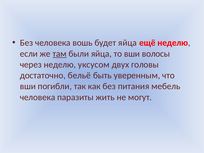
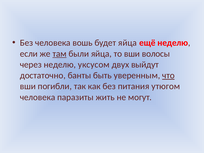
головы: головы -> выйдут
бельё: бельё -> банты
что underline: none -> present
мебель: мебель -> утюгом
